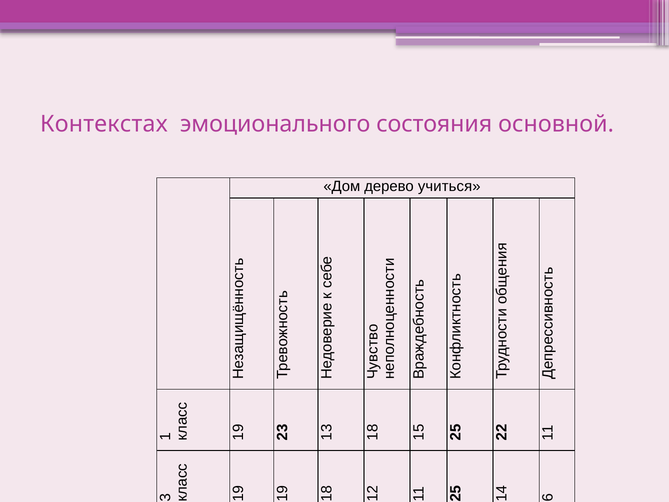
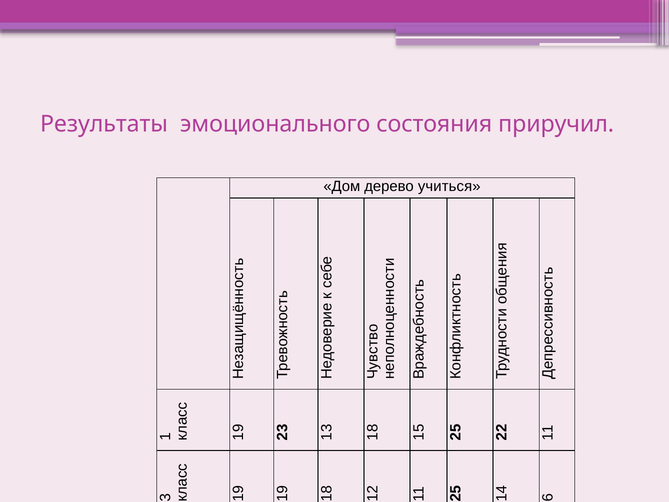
Контекстах: Контекстах -> Результаты
основной: основной -> приручил
